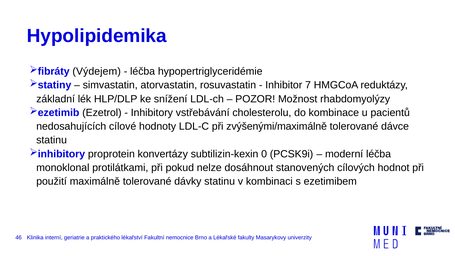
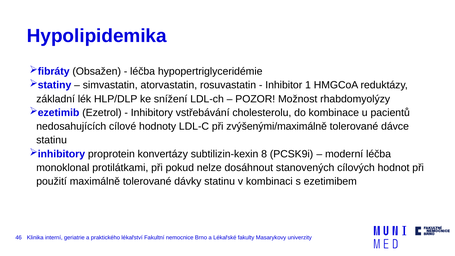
Výdejem: Výdejem -> Obsažen
7: 7 -> 1
0: 0 -> 8
